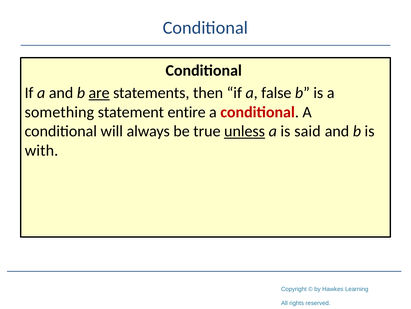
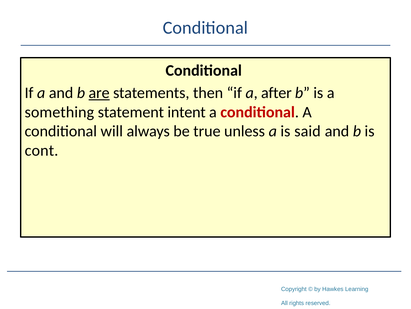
false: false -> after
entire: entire -> intent
unless underline: present -> none
with: with -> cont
